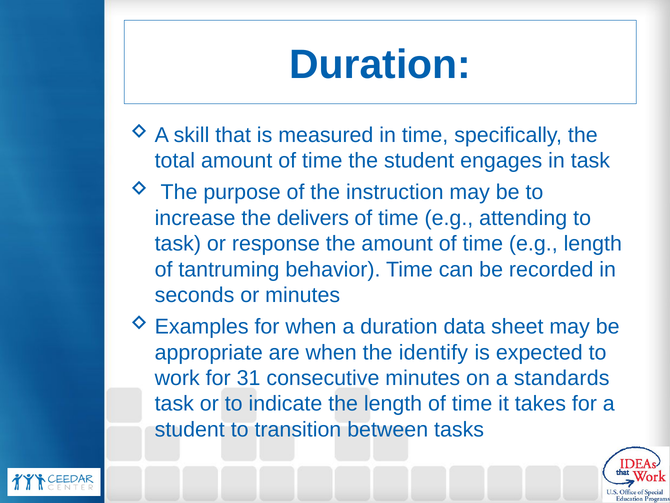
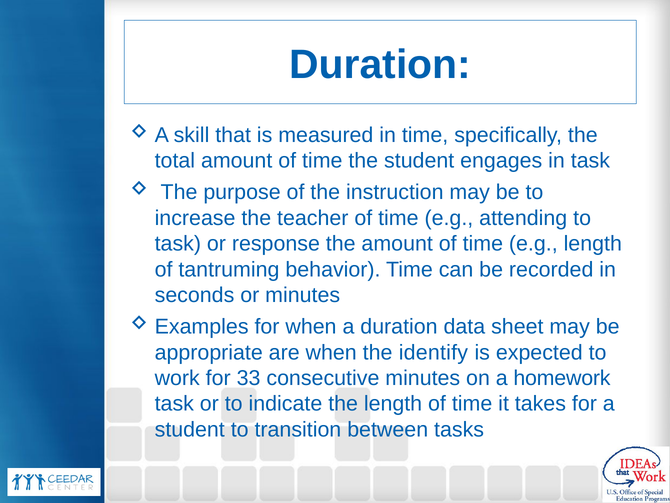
delivers: delivers -> teacher
31: 31 -> 33
standards: standards -> homework
